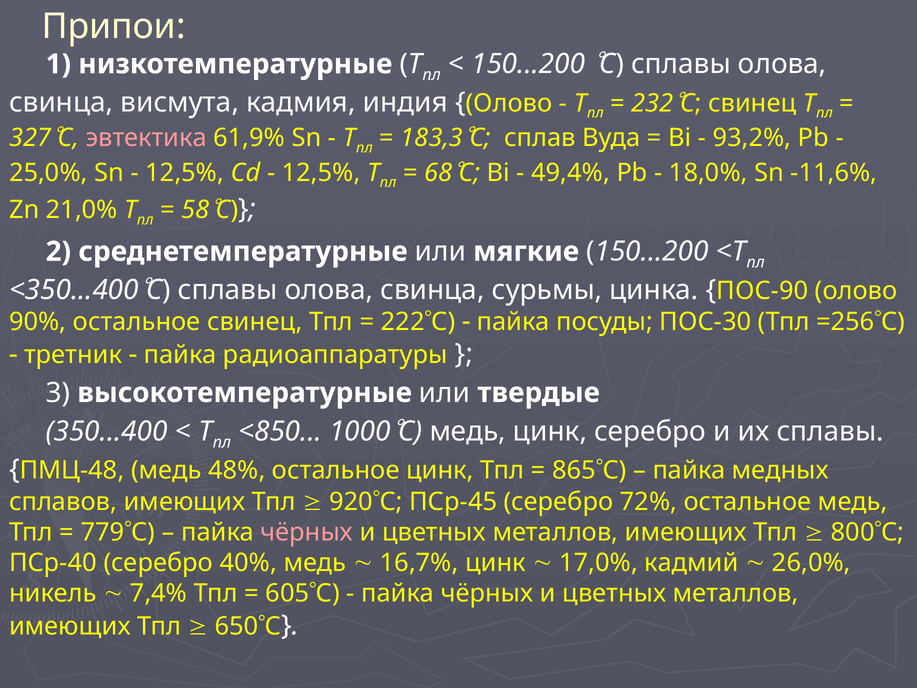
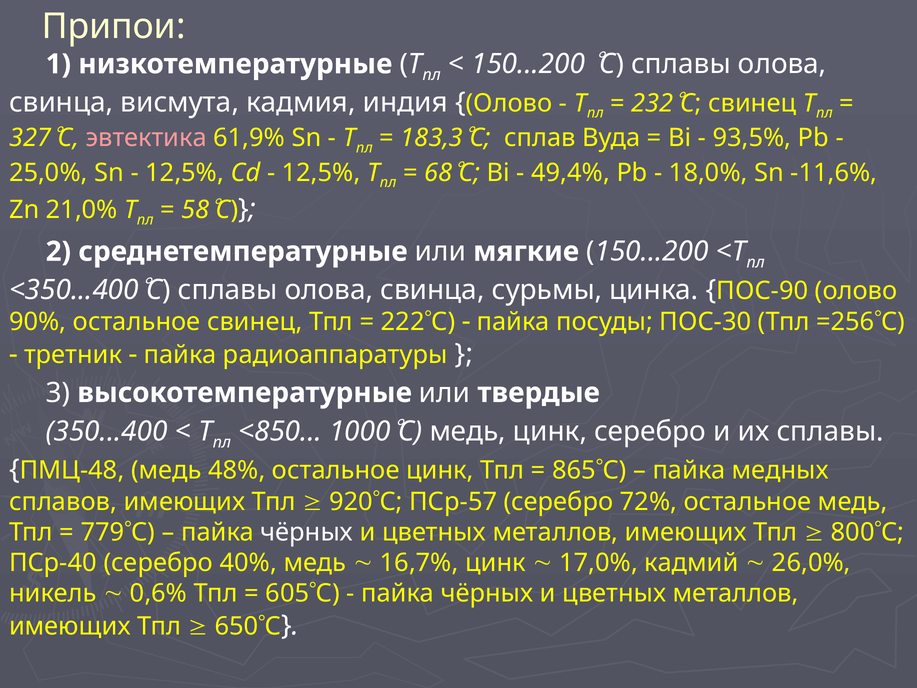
93,2%: 93,2% -> 93,5%
ПСр-45: ПСр-45 -> ПСр-57
чёрных at (307, 532) colour: pink -> white
7,4%: 7,4% -> 0,6%
